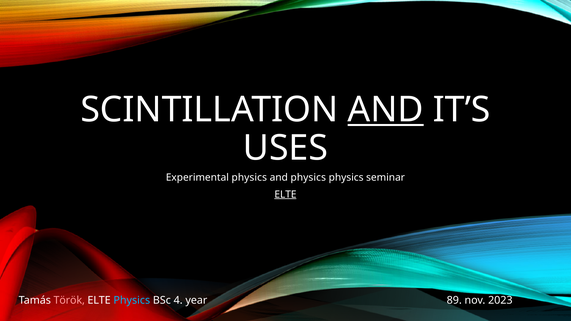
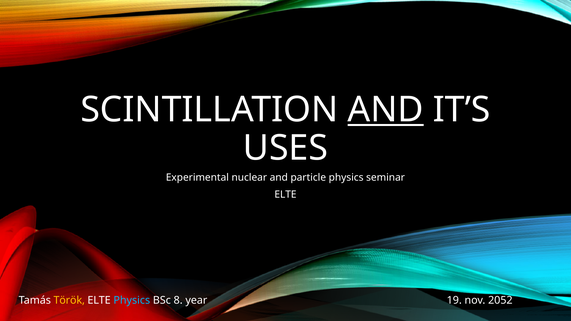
Experimental physics: physics -> nuclear
and physics: physics -> particle
ELTE at (286, 195) underline: present -> none
Török colour: pink -> yellow
4: 4 -> 8
89: 89 -> 19
2023: 2023 -> 2052
